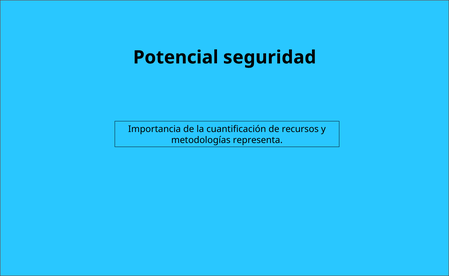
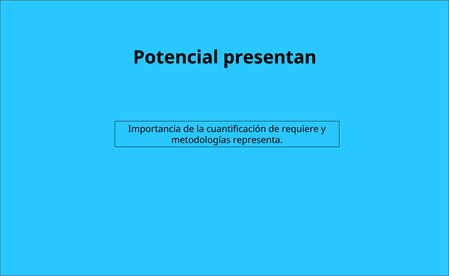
seguridad: seguridad -> presentan
recursos: recursos -> requiere
